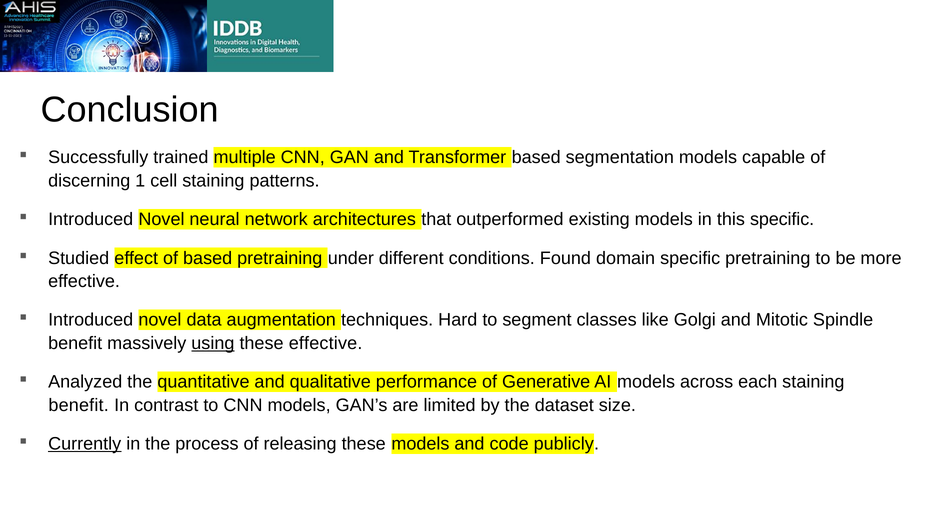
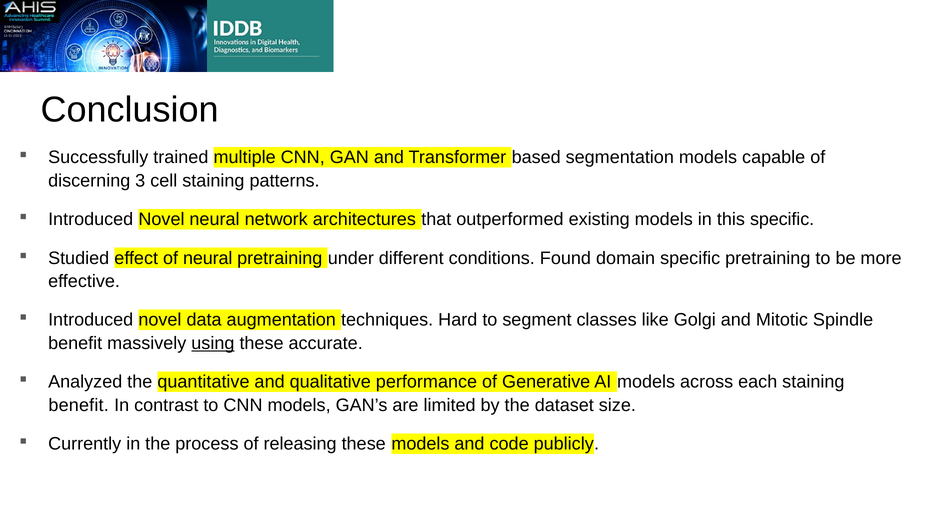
1: 1 -> 3
of based: based -> neural
these effective: effective -> accurate
Currently underline: present -> none
